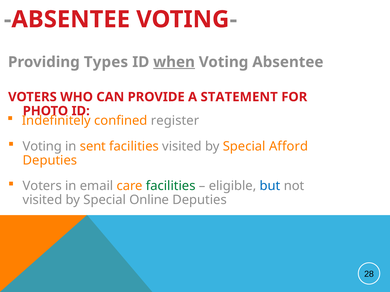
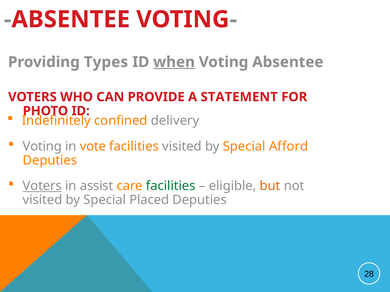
register: register -> delivery
sent: sent -> vote
Voters at (42, 186) underline: none -> present
email: email -> assist
but colour: blue -> orange
Online: Online -> Placed
